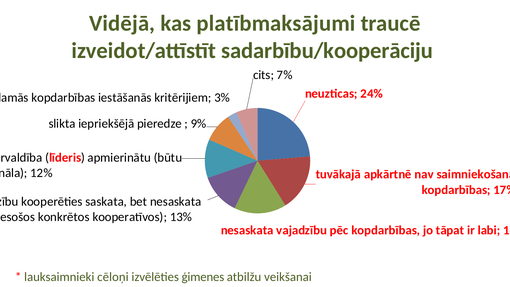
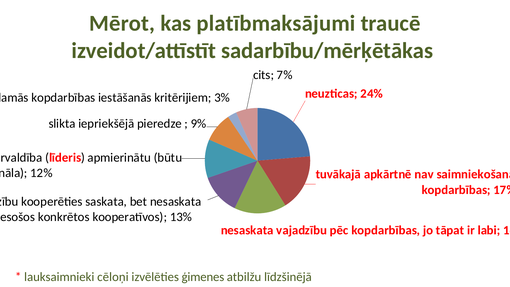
Vidējā: Vidējā -> Mērot
sadarbību/kooperāciju: sadarbību/kooperāciju -> sadarbību/mērķētākas
veikšanai: veikšanai -> līdzšinējā
